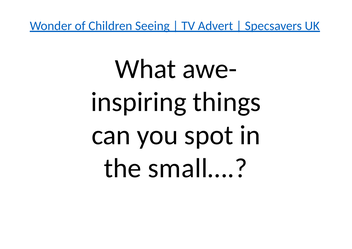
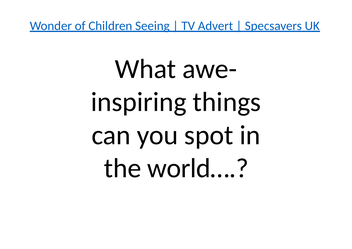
small…: small… -> world…
